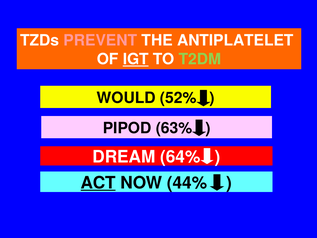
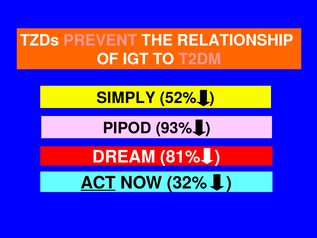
ANTIPLATELET: ANTIPLATELET -> RELATIONSHIP
IGT underline: present -> none
T2DM colour: light green -> pink
WOULD: WOULD -> SIMPLY
63%: 63% -> 93%
64%: 64% -> 81%
44%: 44% -> 32%
